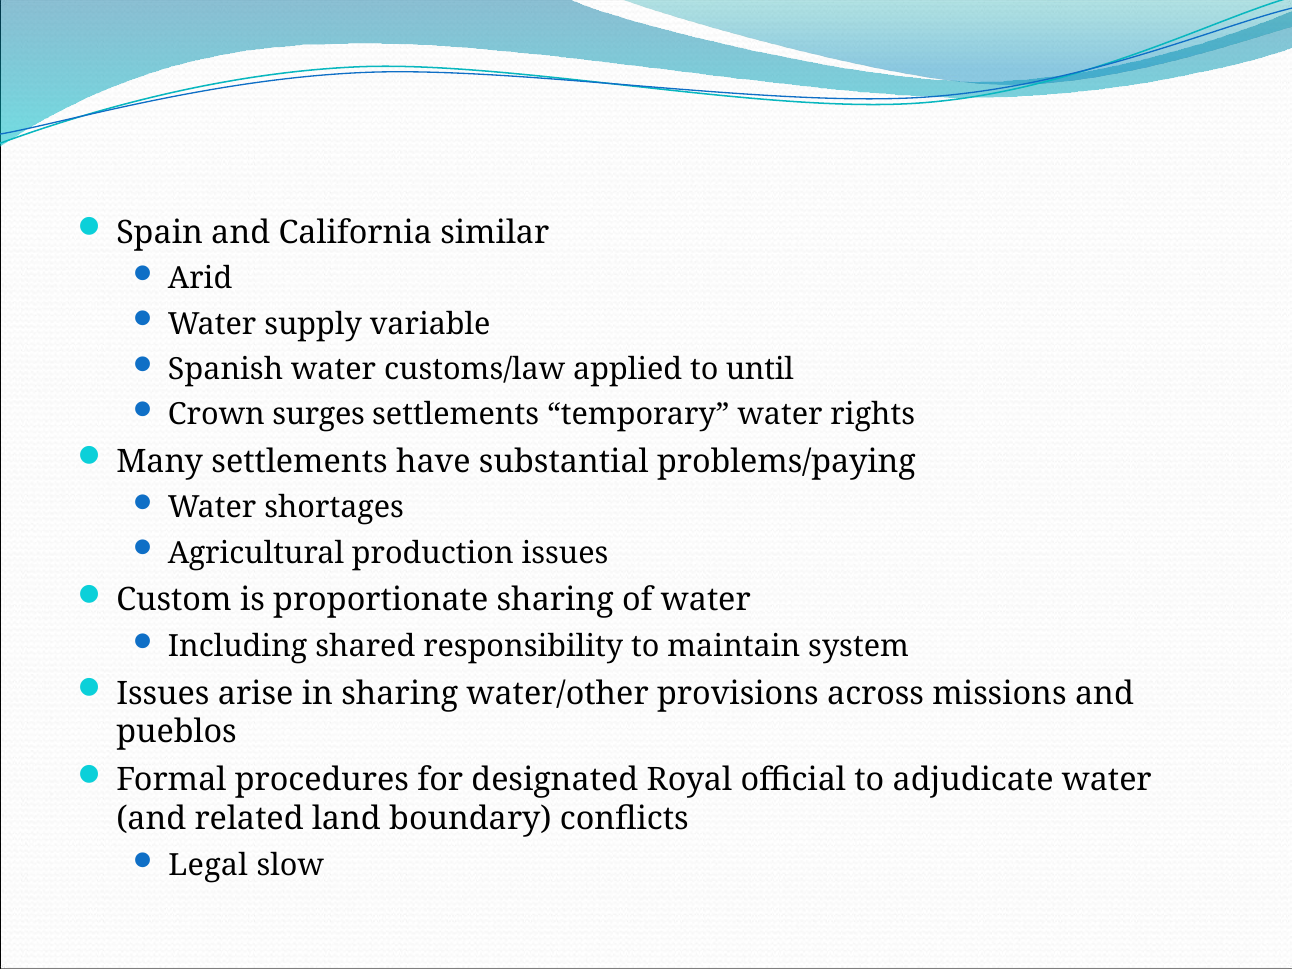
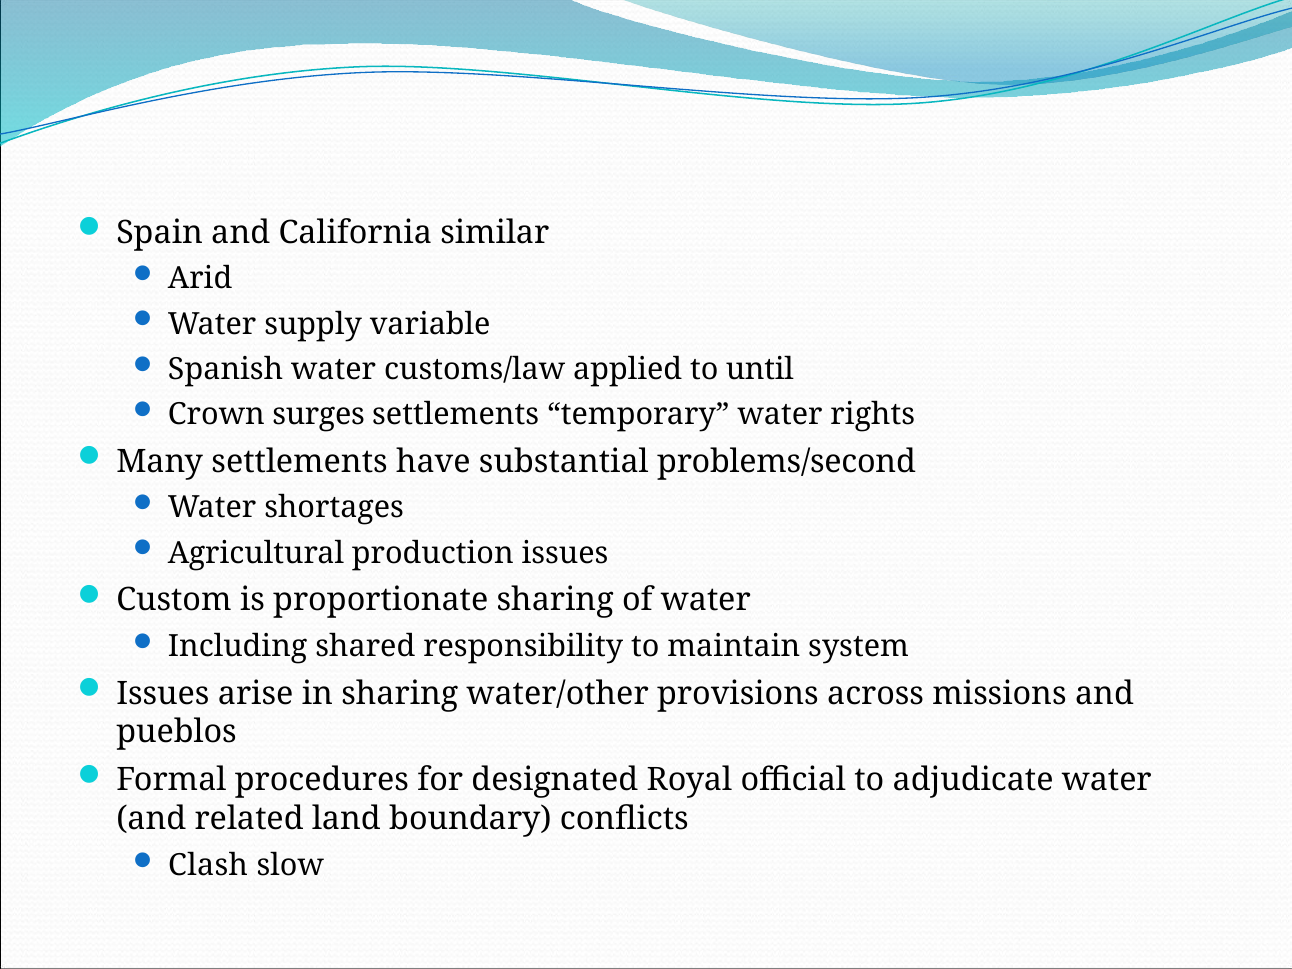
problems/paying: problems/paying -> problems/second
Legal: Legal -> Clash
